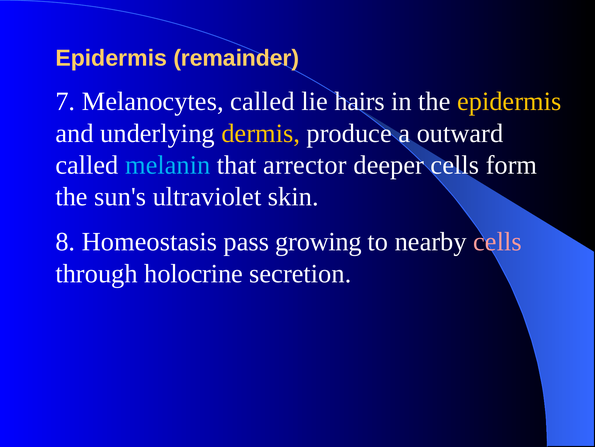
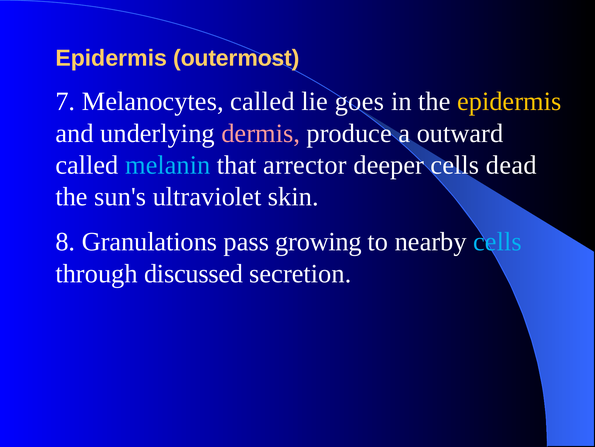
remainder: remainder -> outermost
hairs: hairs -> goes
dermis colour: yellow -> pink
form: form -> dead
Homeostasis: Homeostasis -> Granulations
cells at (497, 241) colour: pink -> light blue
holocrine: holocrine -> discussed
